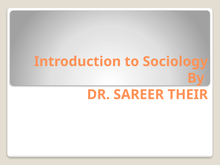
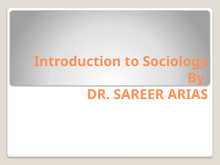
THEIR: THEIR -> ARIAS
